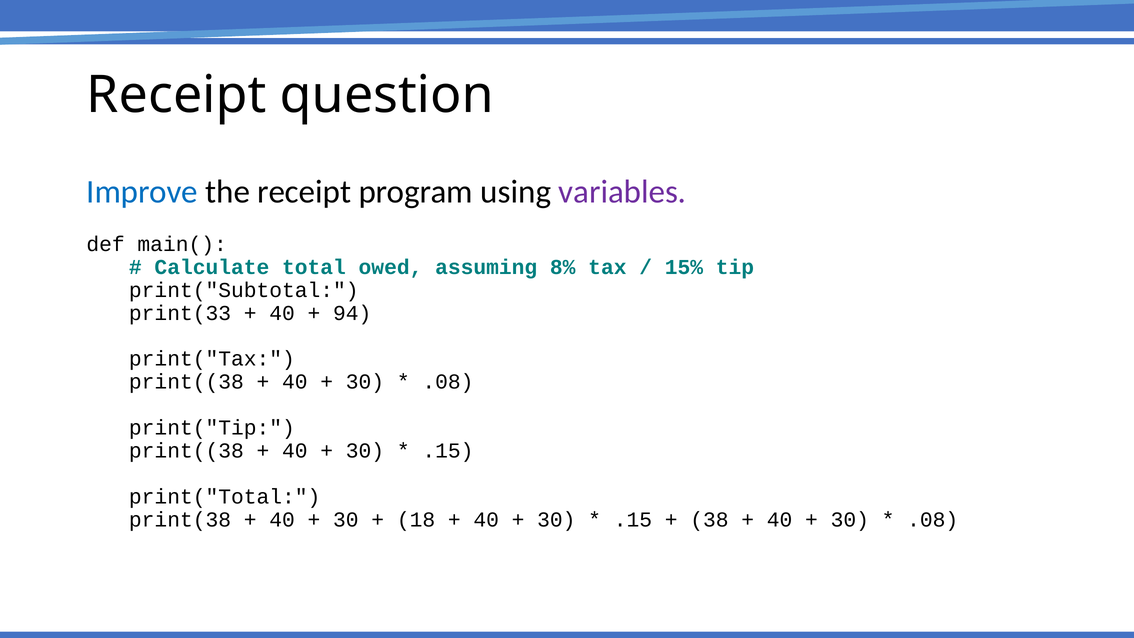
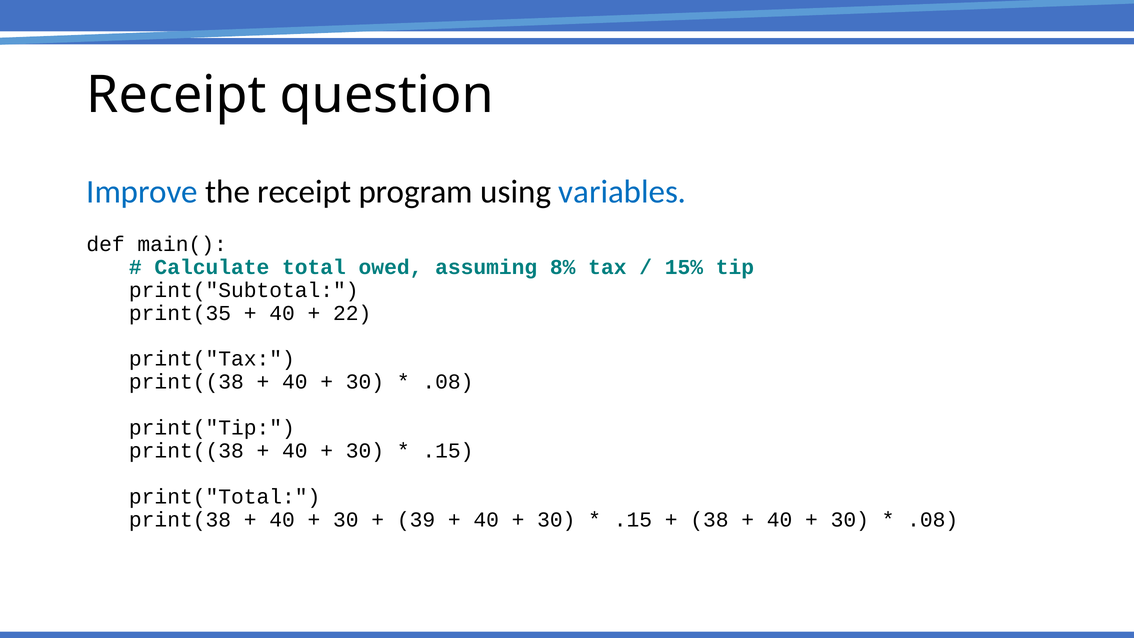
variables colour: purple -> blue
print(33: print(33 -> print(35
94: 94 -> 22
18: 18 -> 39
